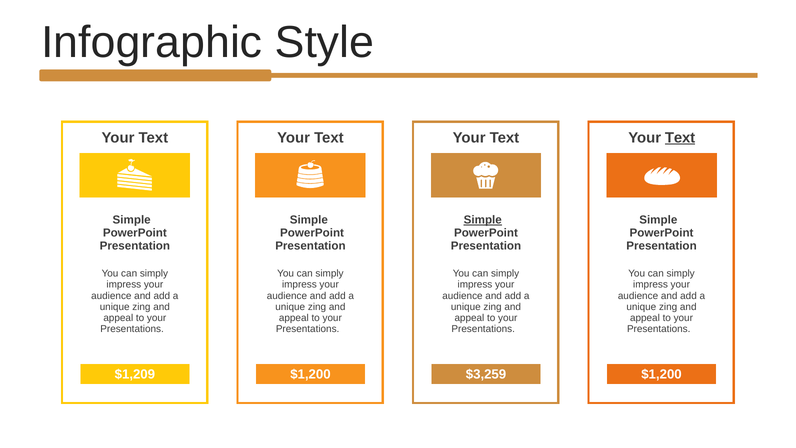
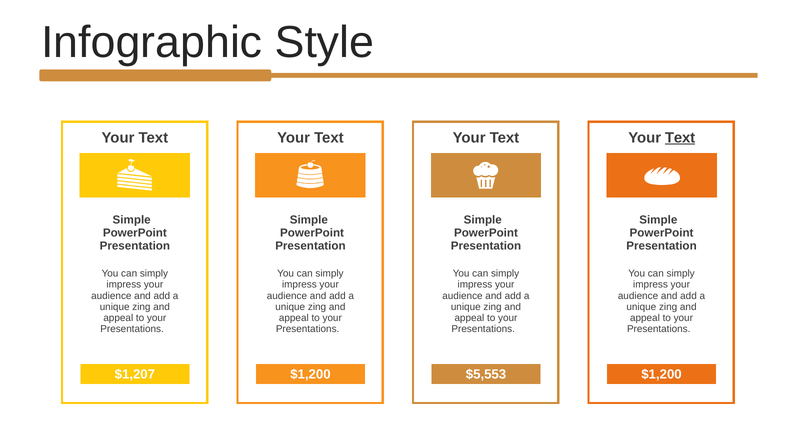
Simple at (483, 220) underline: present -> none
$1,209: $1,209 -> $1,207
$3,259: $3,259 -> $5,553
